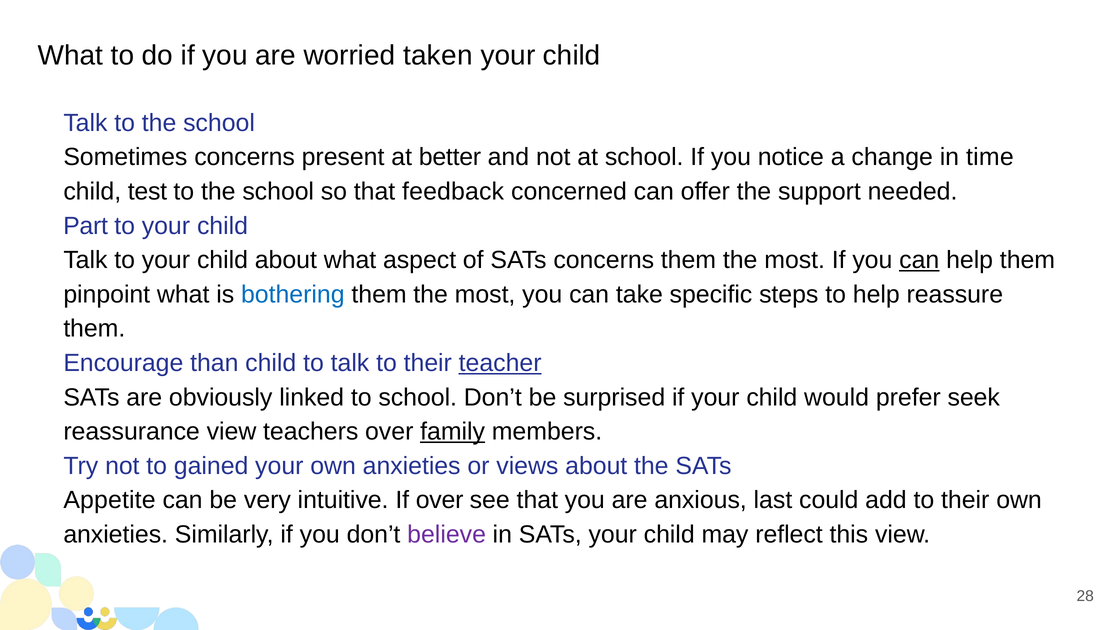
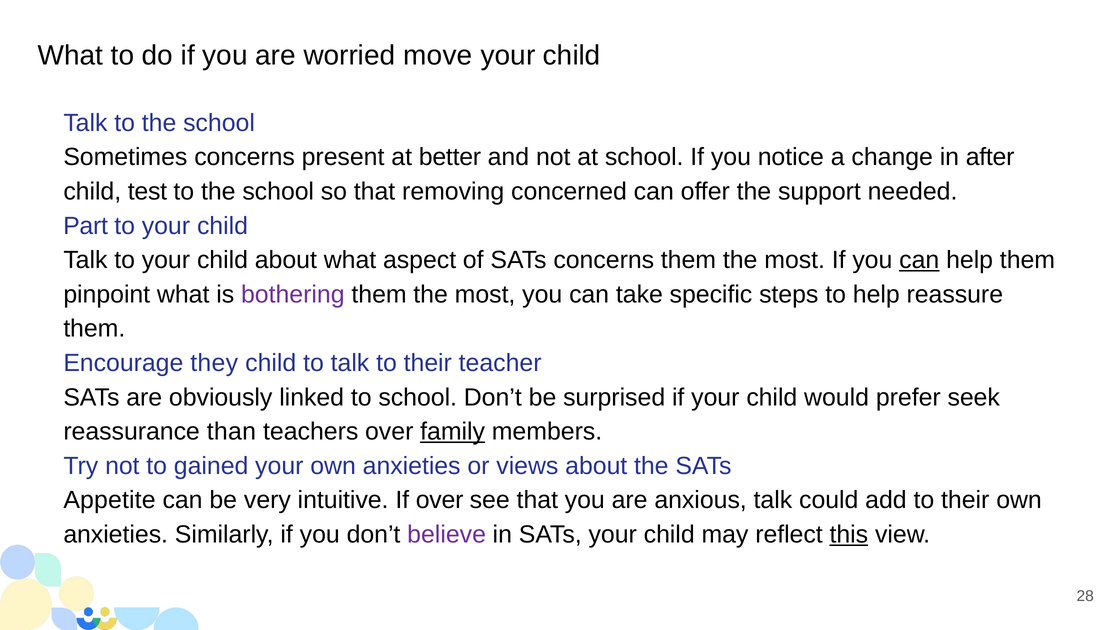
taken: taken -> move
time: time -> after
feedback: feedback -> removing
bothering colour: blue -> purple
than: than -> they
teacher underline: present -> none
reassurance view: view -> than
anxious last: last -> talk
this underline: none -> present
